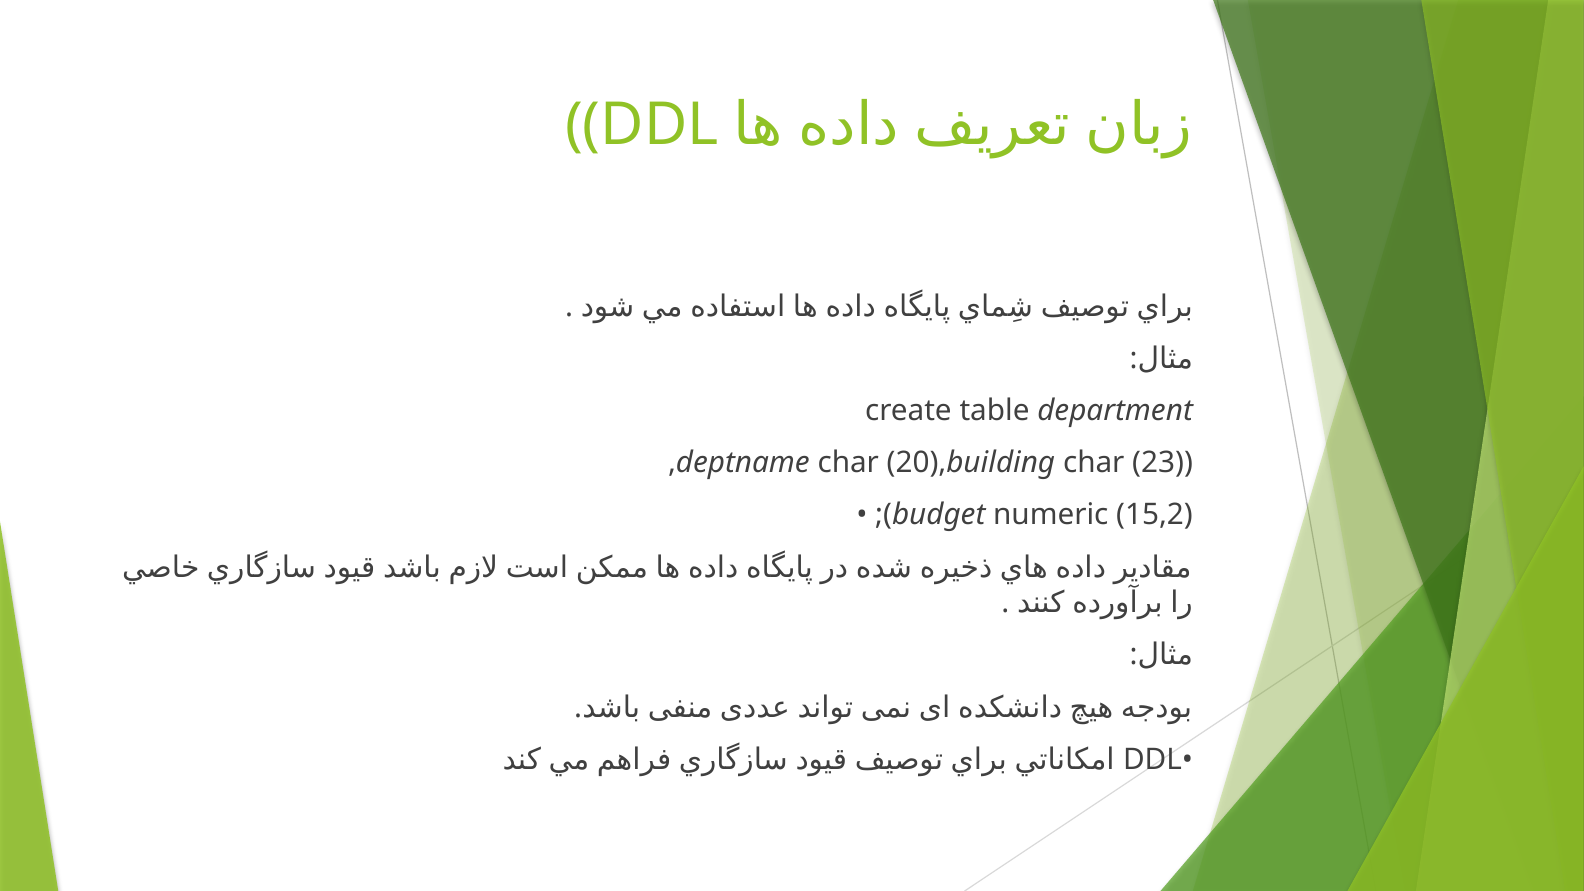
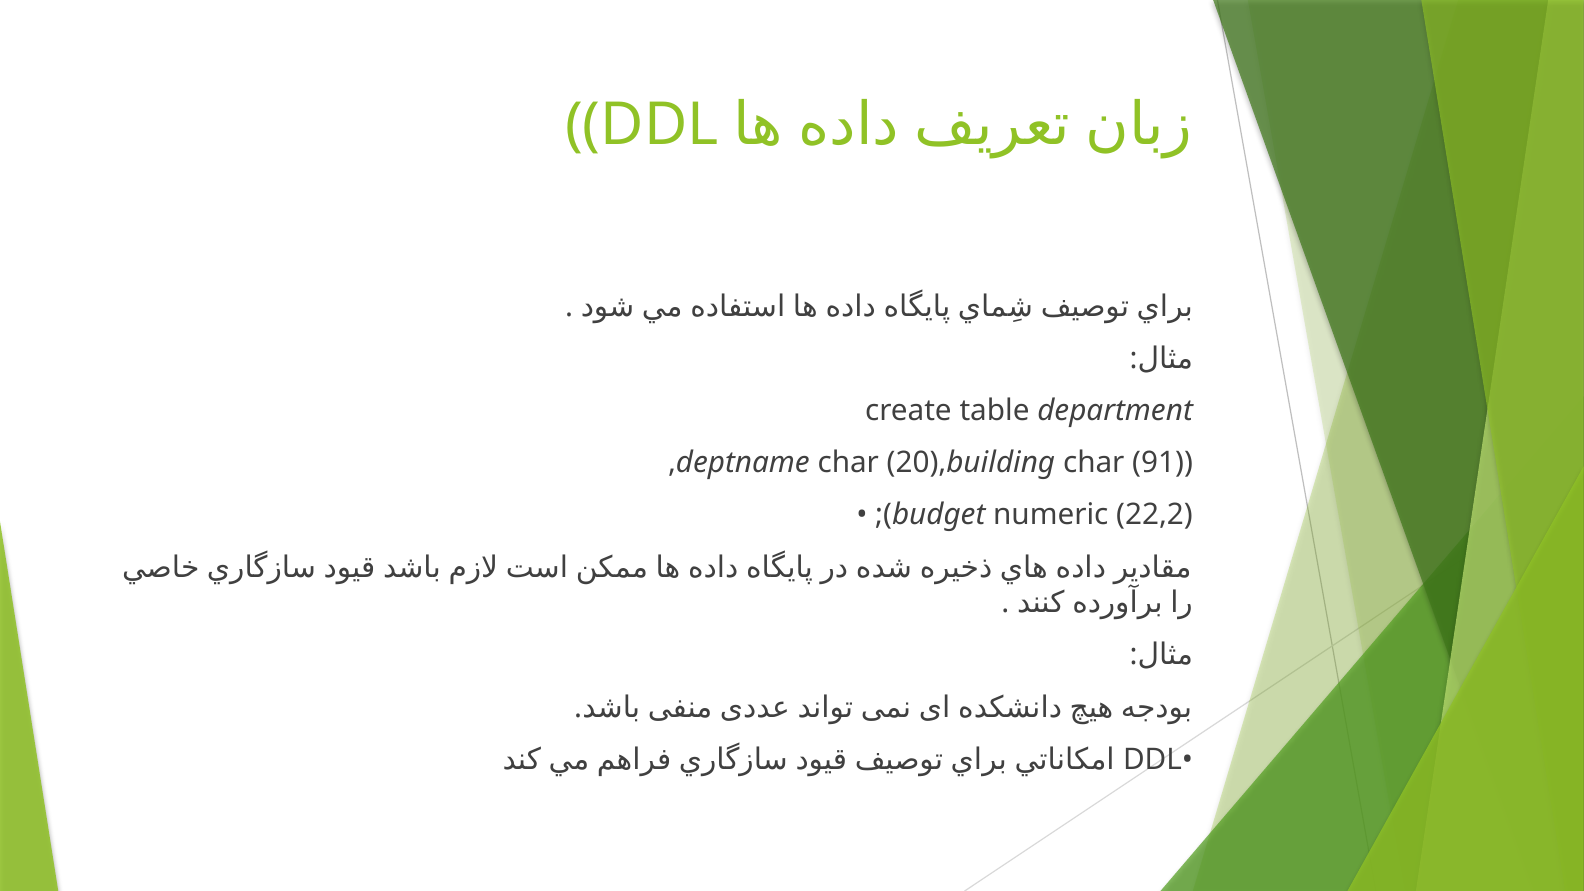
23: 23 -> 91
15,2: 15,2 -> 22,2
